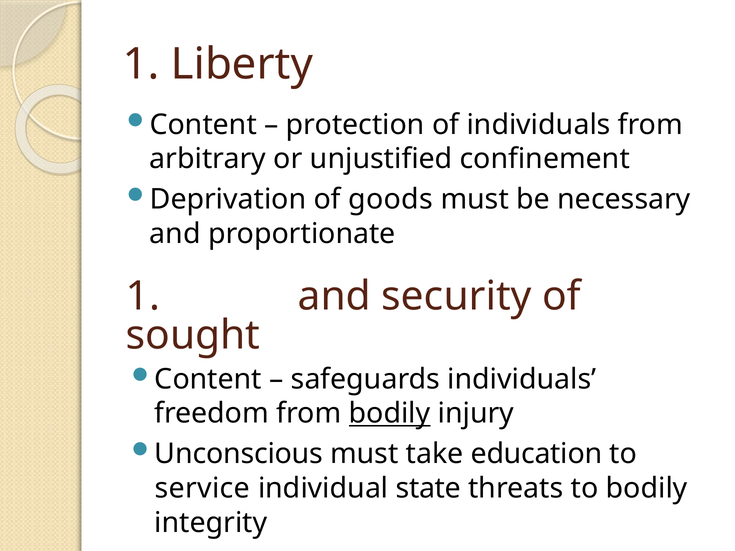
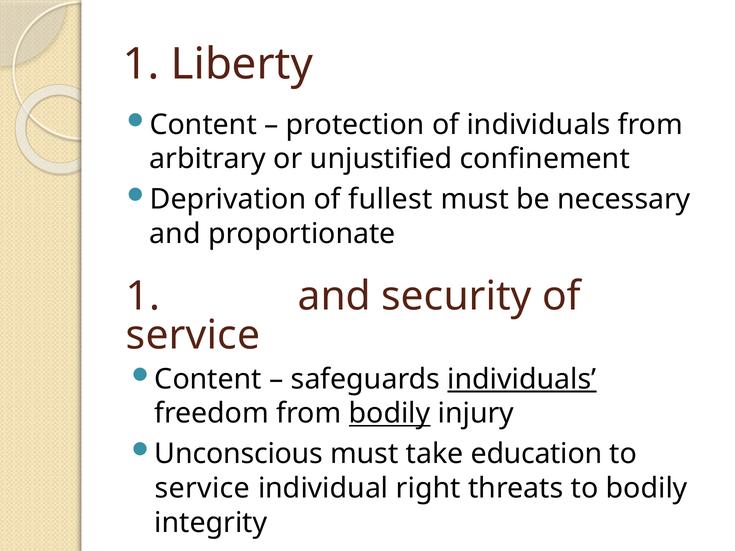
goods: goods -> fullest
sought at (193, 336): sought -> service
individuals at (522, 379) underline: none -> present
state: state -> right
